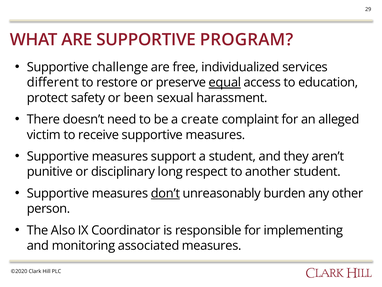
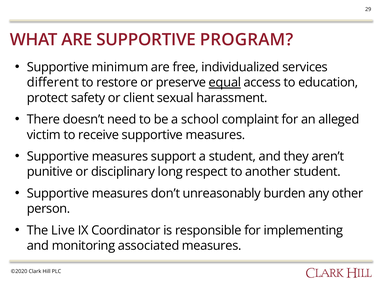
challenge: challenge -> minimum
been: been -> client
create: create -> school
don’t underline: present -> none
Also: Also -> Live
